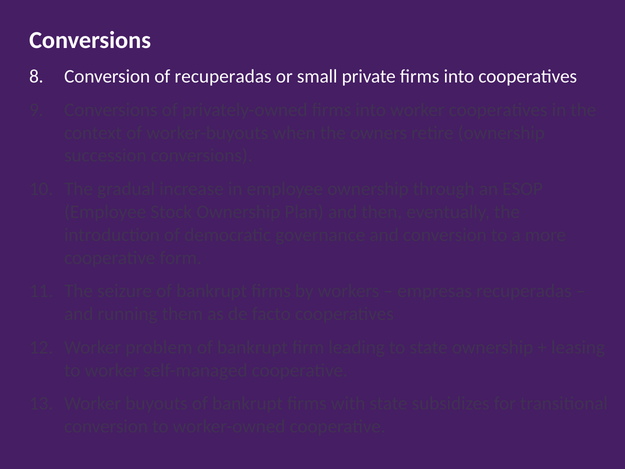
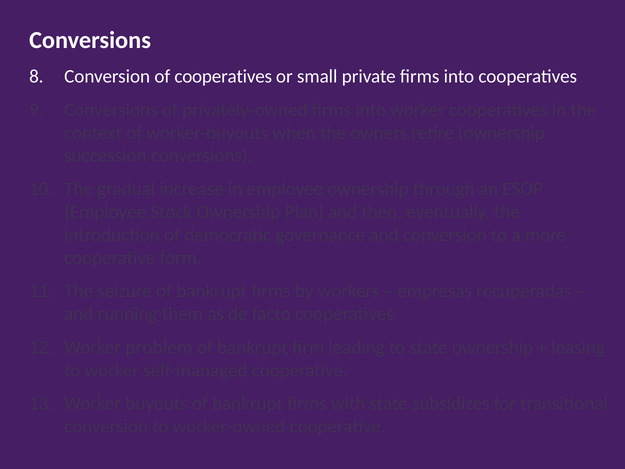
of recuperadas: recuperadas -> cooperatives
